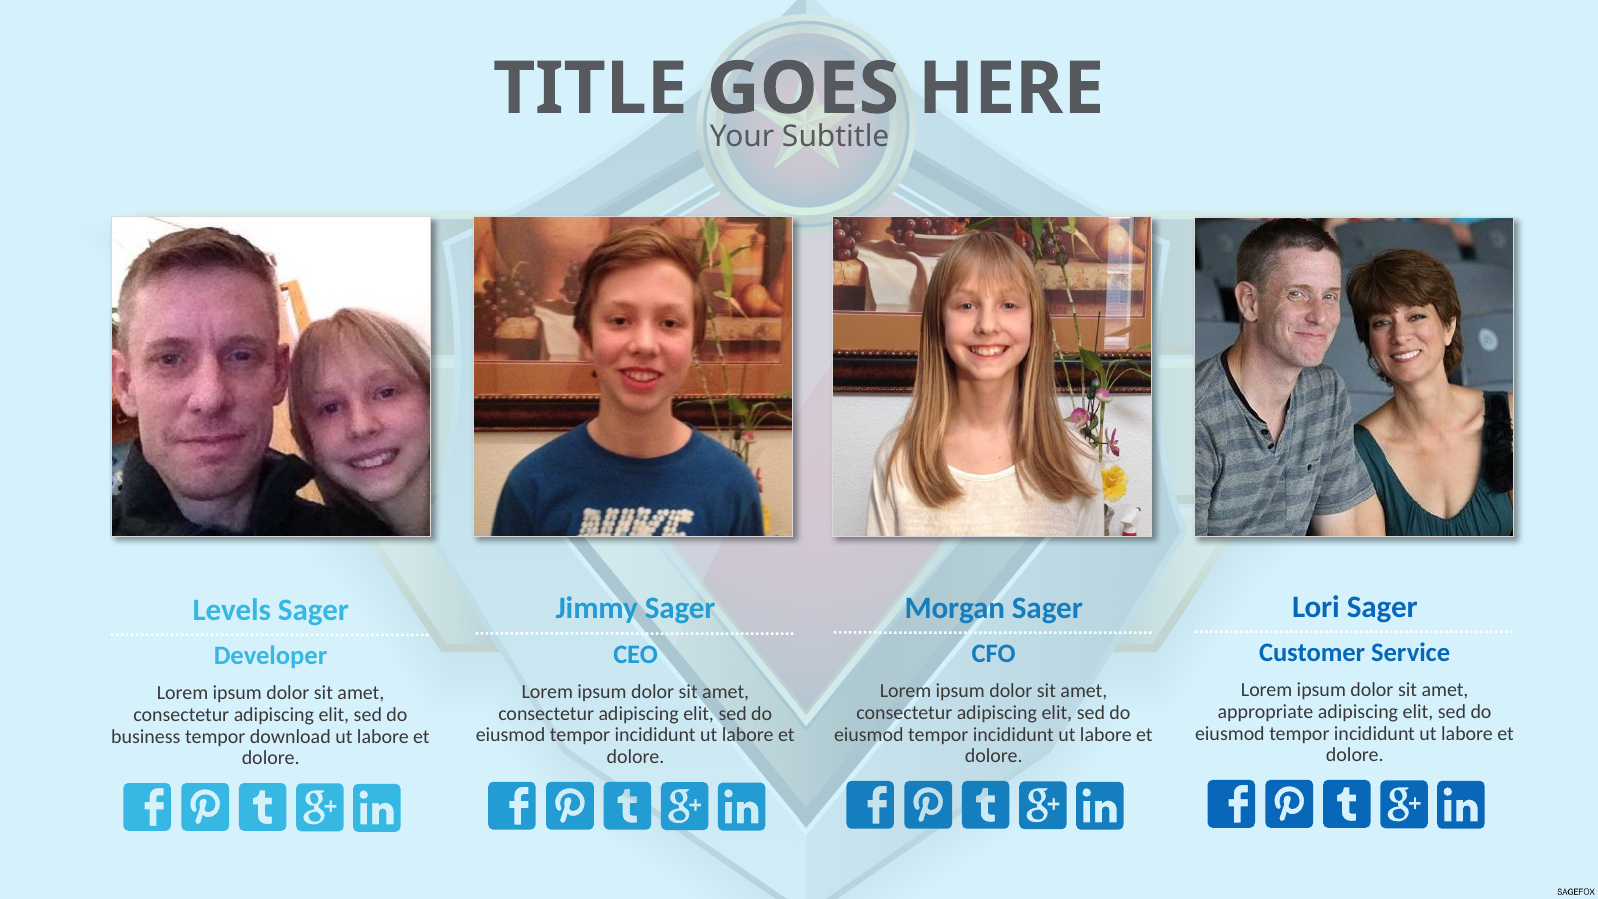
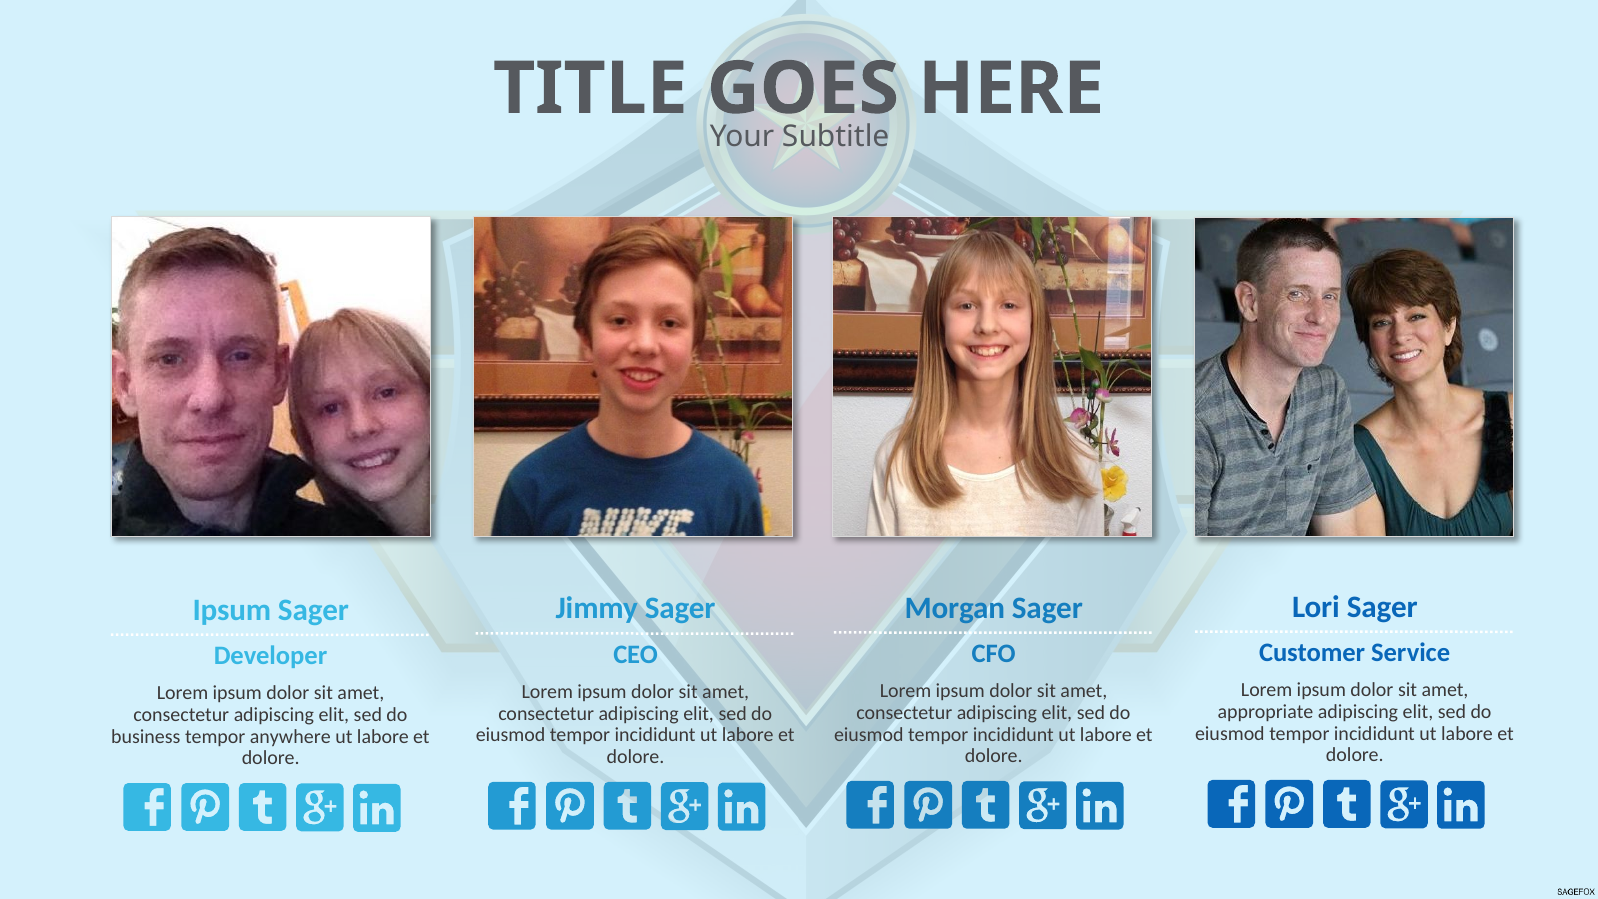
Levels at (232, 610): Levels -> Ipsum
download: download -> anywhere
